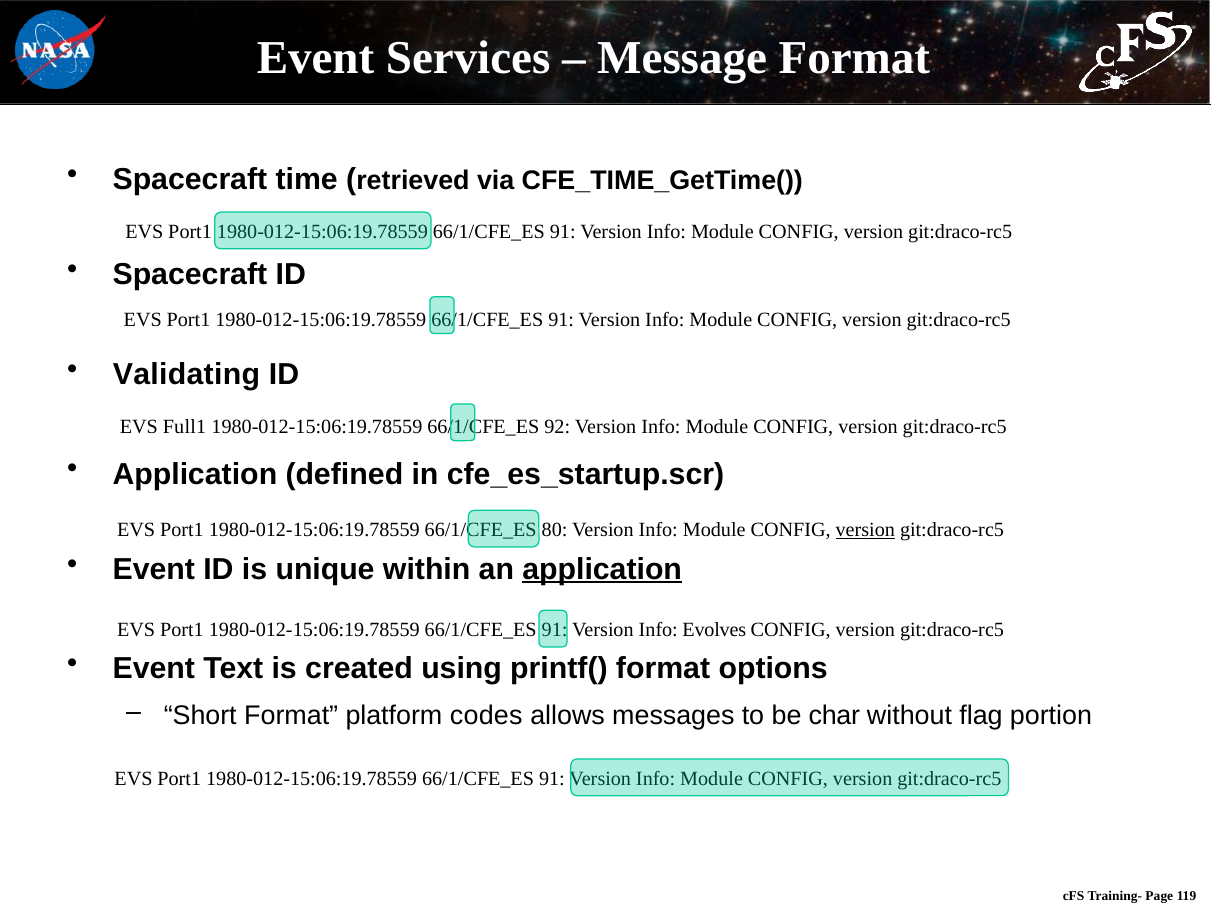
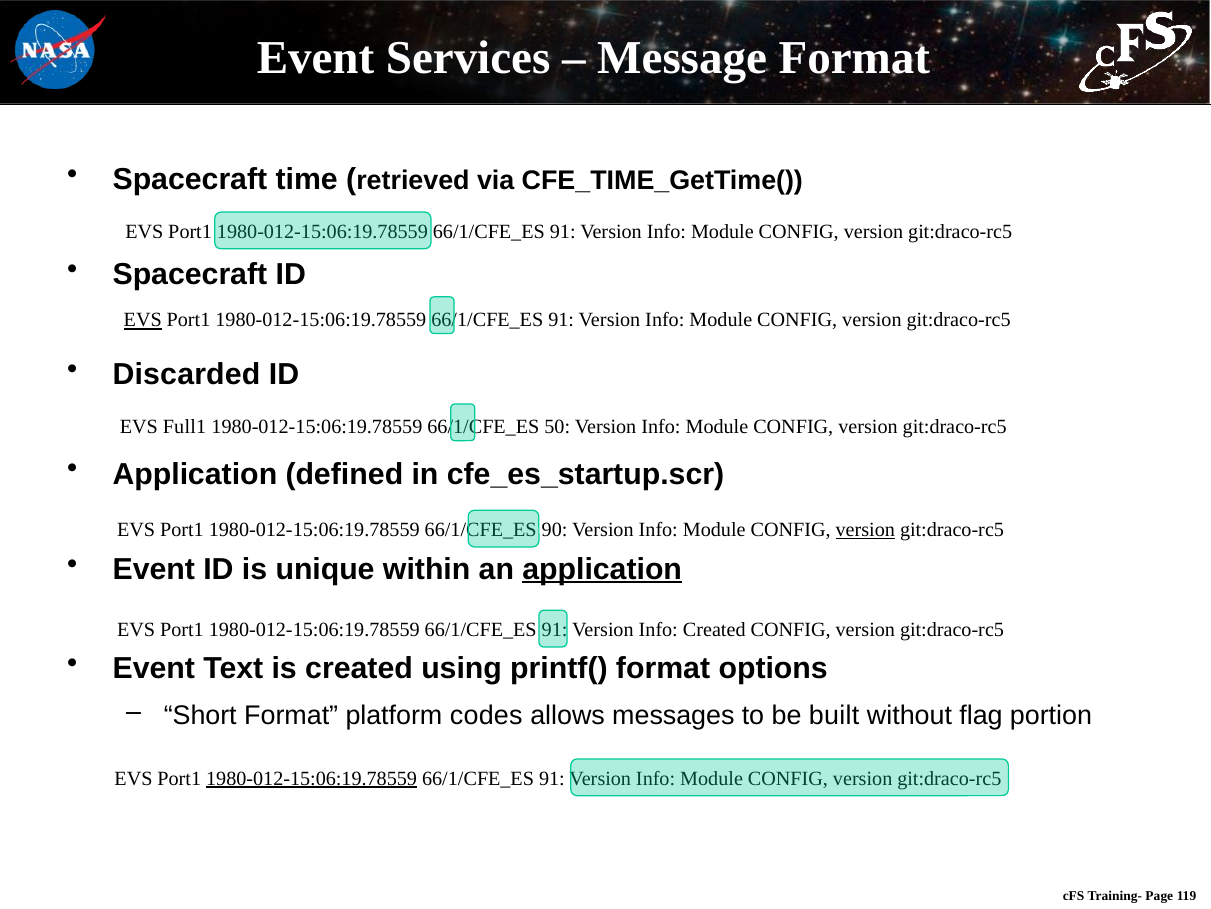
EVS at (143, 320) underline: none -> present
Validating: Validating -> Discarded
92: 92 -> 50
80: 80 -> 90
Info Evolves: Evolves -> Created
char: char -> built
1980-012-15:06:19.78559 at (312, 778) underline: none -> present
